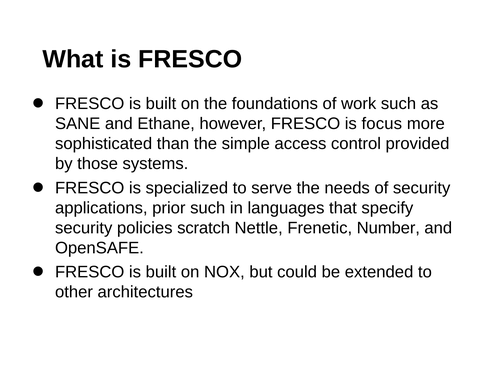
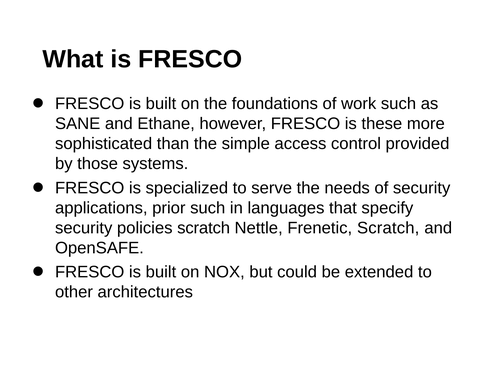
focus: focus -> these
Frenetic Number: Number -> Scratch
